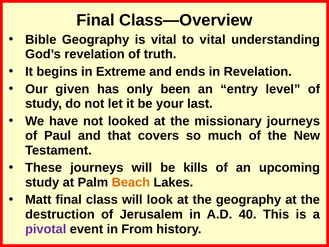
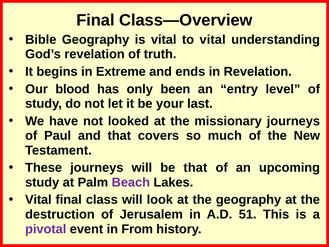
given: given -> blood
be kills: kills -> that
Beach colour: orange -> purple
Matt at (38, 200): Matt -> Vital
40: 40 -> 51
